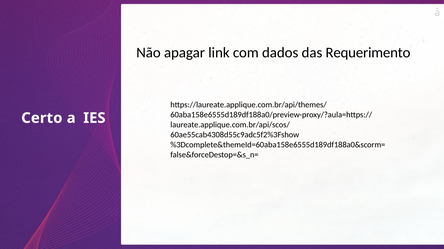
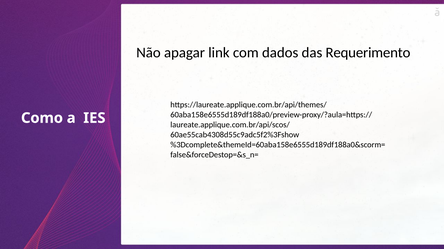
Certo: Certo -> Como
